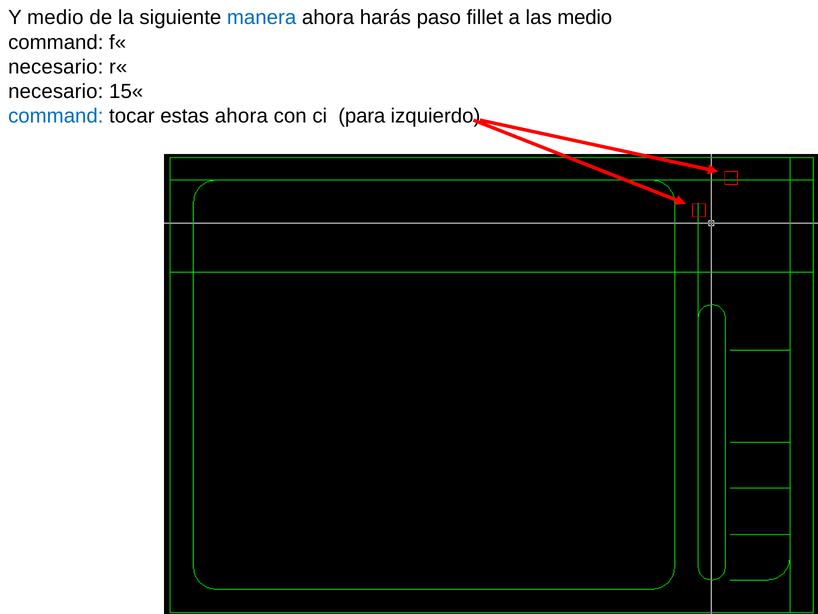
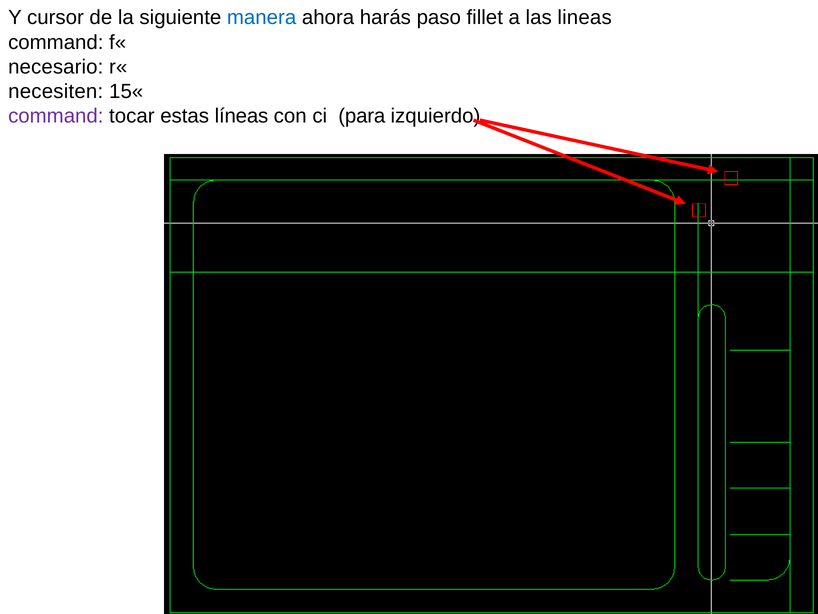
Y medio: medio -> cursor
las medio: medio -> lineas
necesario at (56, 91): necesario -> necesiten
command at (56, 116) colour: blue -> purple
estas ahora: ahora -> líneas
